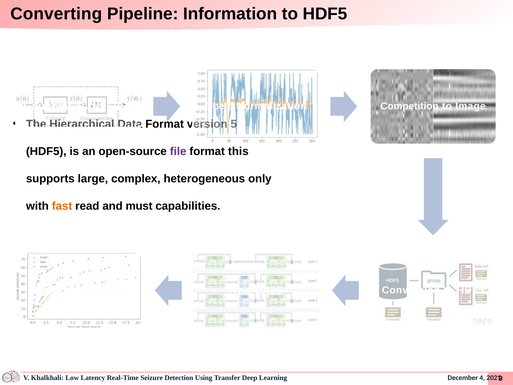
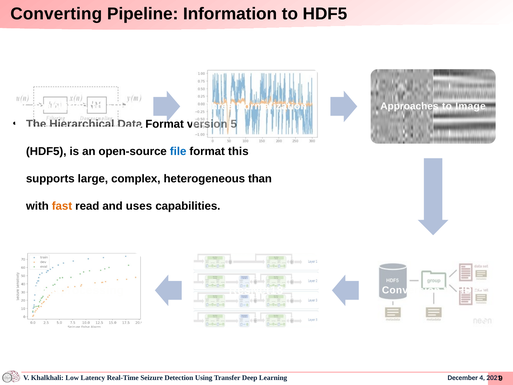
Obeid: Obeid -> Three
Competition: Competition -> Approaches
file colour: purple -> blue
only: only -> than
must: must -> uses
